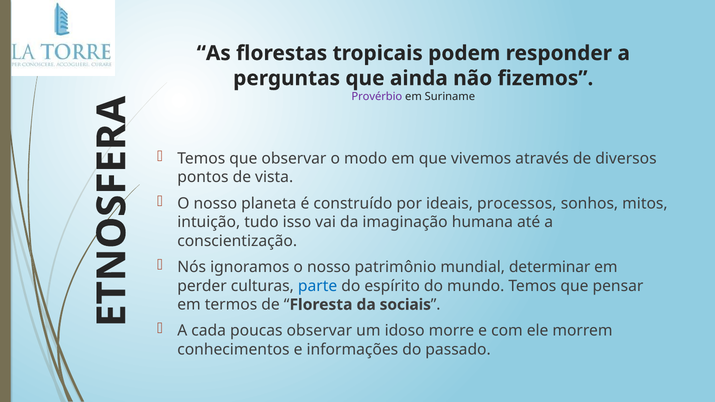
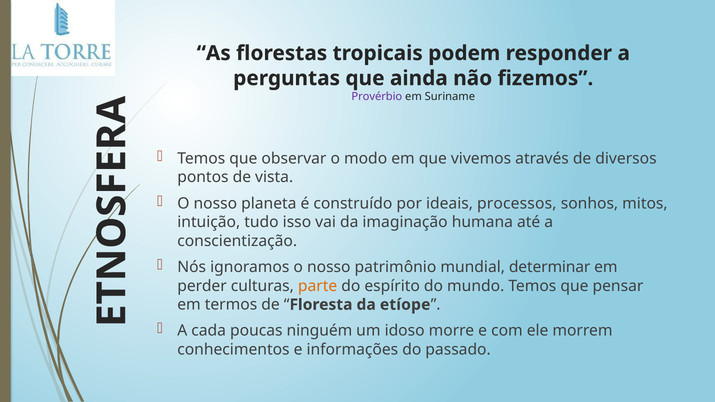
parte colour: blue -> orange
sociais: sociais -> etíope
poucas observar: observar -> ninguém
